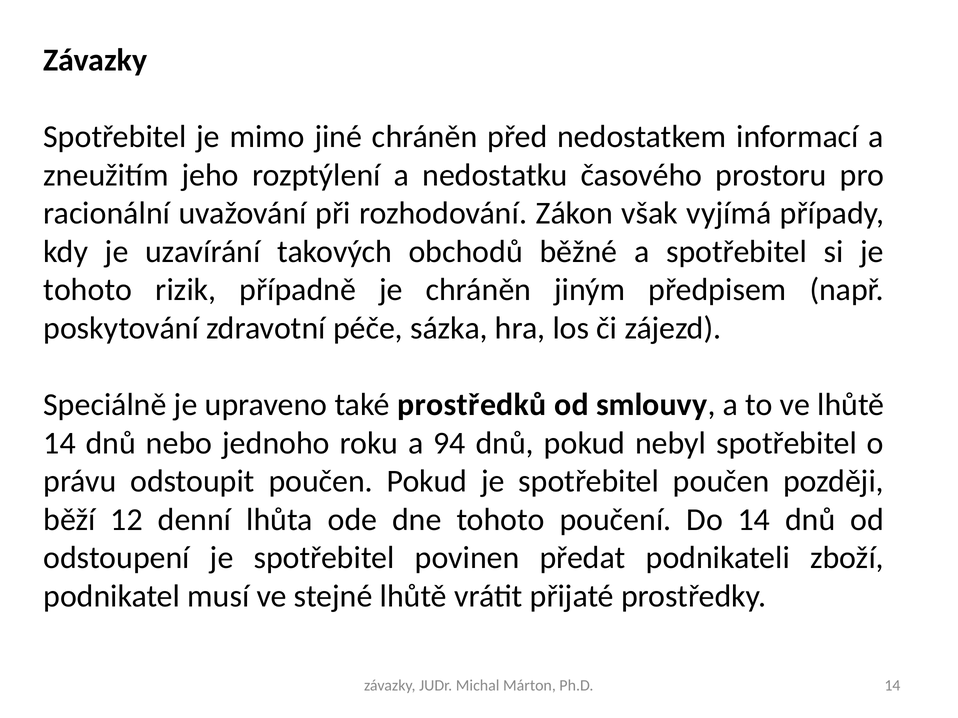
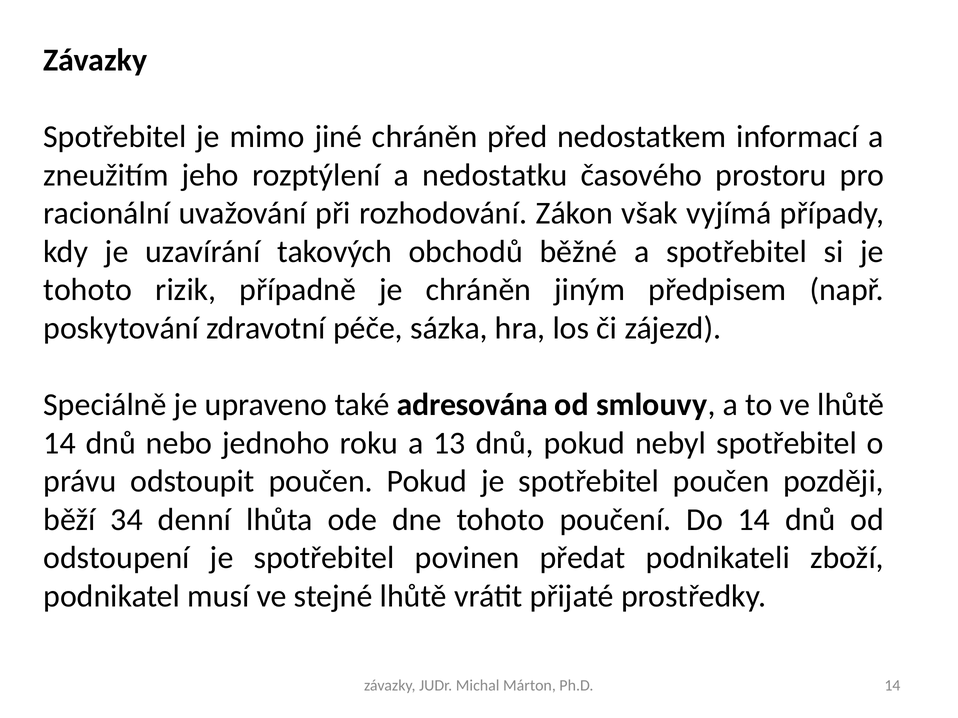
prostředků: prostředků -> adresována
94: 94 -> 13
12: 12 -> 34
